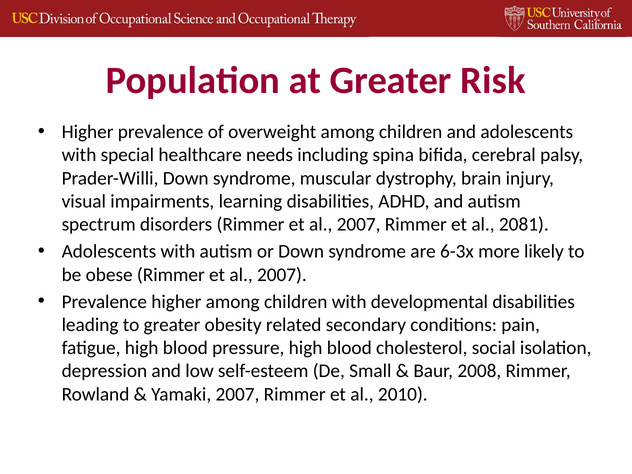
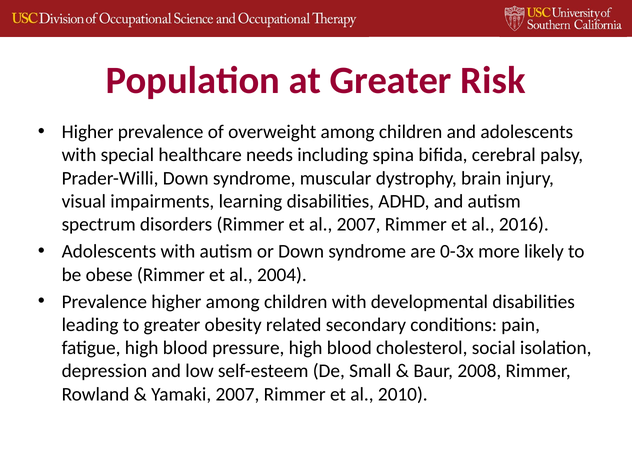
2081: 2081 -> 2016
6-3x: 6-3x -> 0-3x
2007 at (282, 275): 2007 -> 2004
